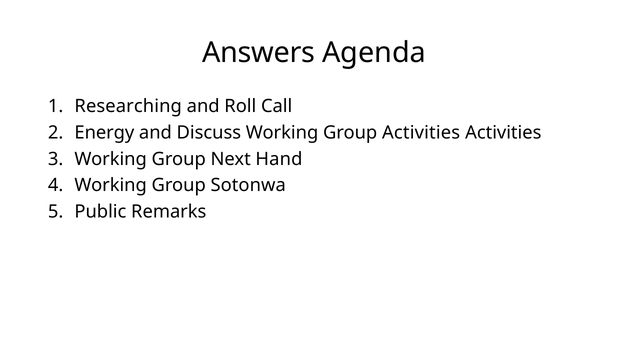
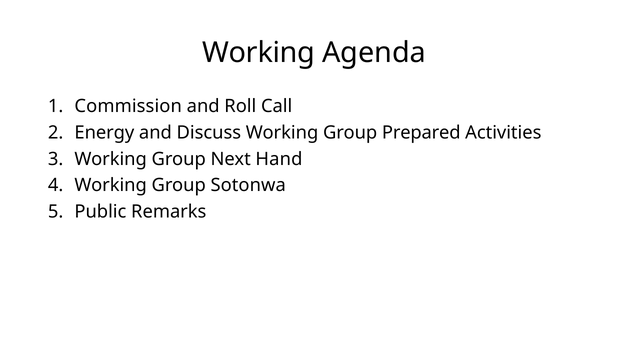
Answers at (259, 53): Answers -> Working
Researching: Researching -> Commission
Group Activities: Activities -> Prepared
